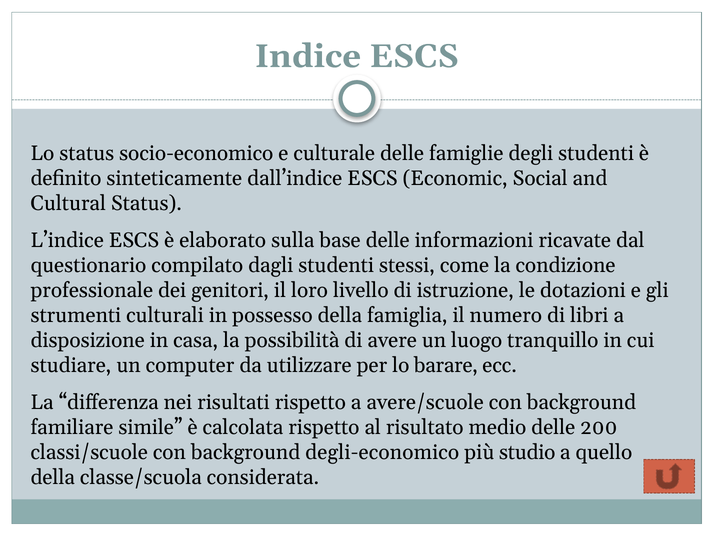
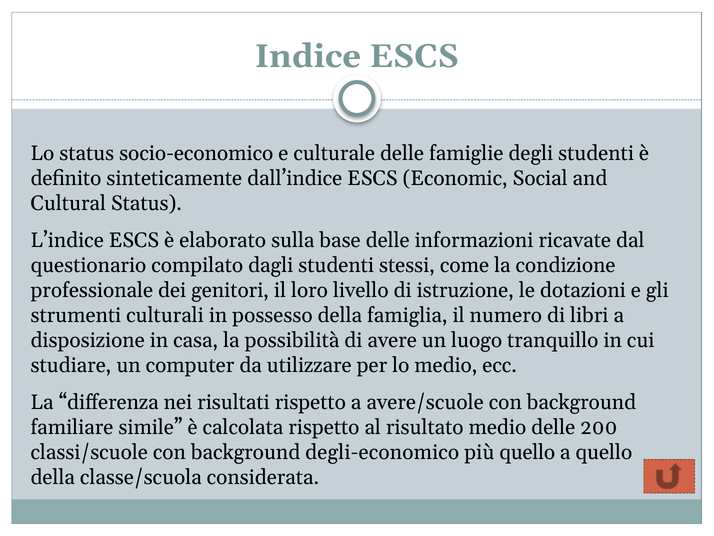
lo barare: barare -> medio
più studio: studio -> quello
